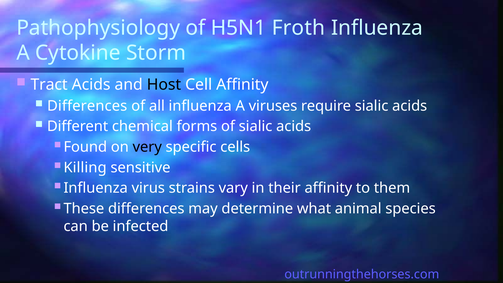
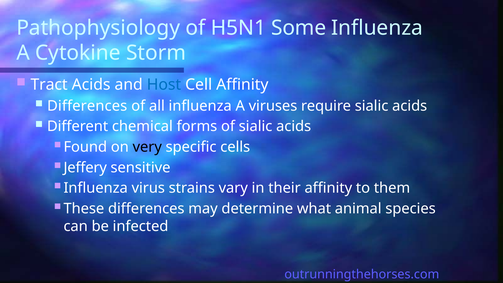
Froth: Froth -> Some
Host colour: black -> blue
Killing: Killing -> Jeffery
